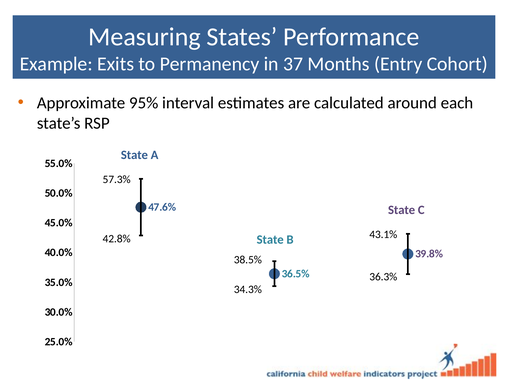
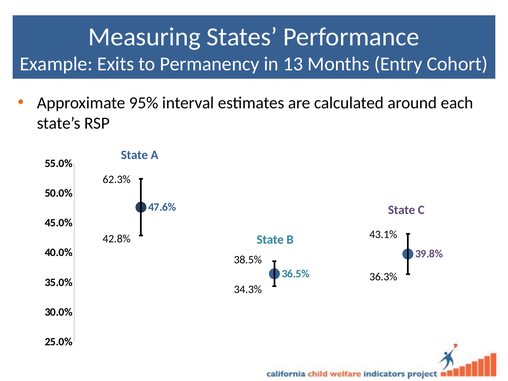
37: 37 -> 13
57.3%: 57.3% -> 62.3%
